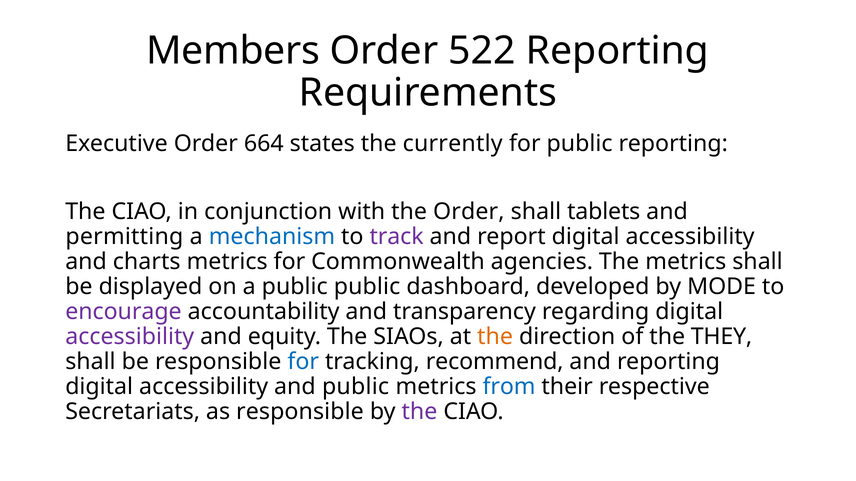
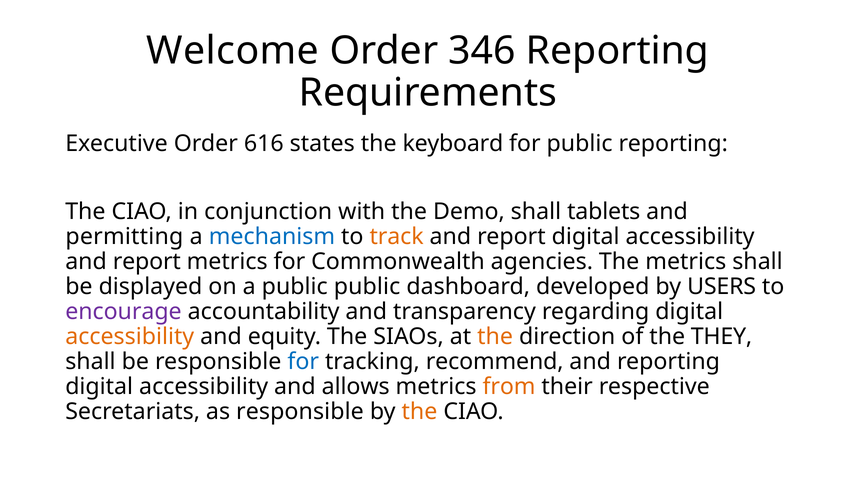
Members: Members -> Welcome
522: 522 -> 346
664: 664 -> 616
currently: currently -> keyboard
the Order: Order -> Demo
track colour: purple -> orange
charts at (147, 262): charts -> report
MODE: MODE -> USERS
accessibility at (130, 337) colour: purple -> orange
and public: public -> allows
from colour: blue -> orange
the at (419, 412) colour: purple -> orange
